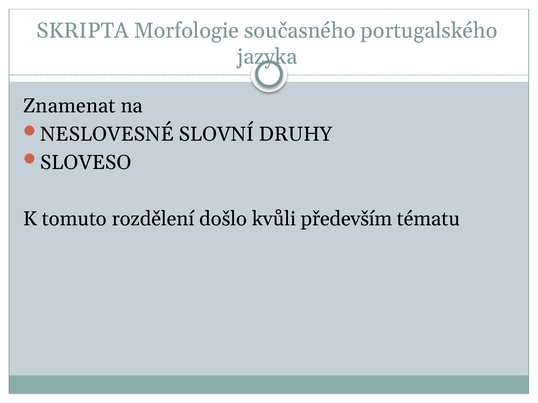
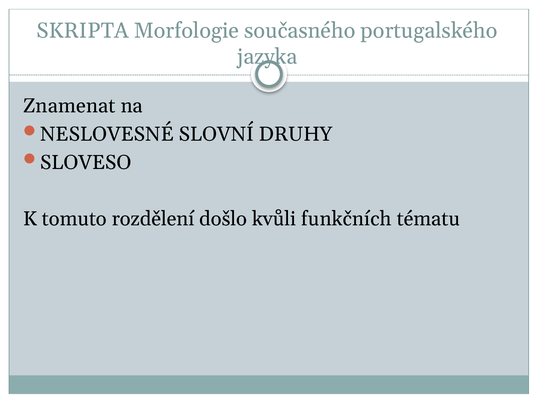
především: především -> funkčních
